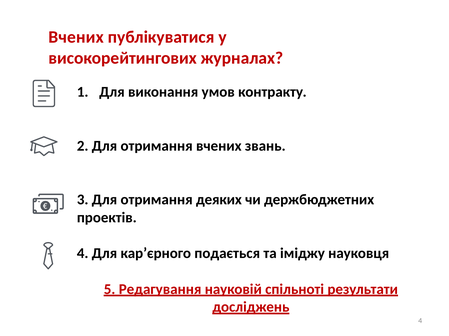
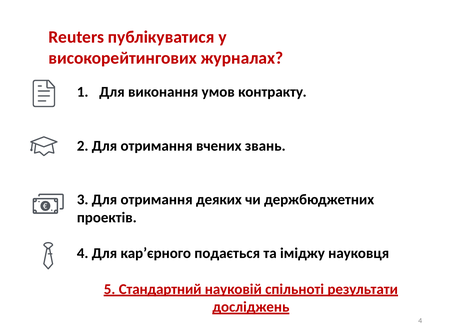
Вчених at (76, 37): Вчених -> Reuters
Редагування: Редагування -> Стандартний
